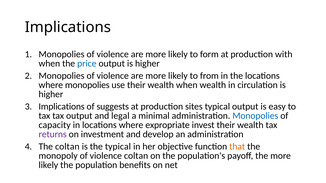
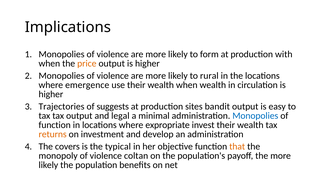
price colour: blue -> orange
from: from -> rural
where monopolies: monopolies -> emergence
Implications at (62, 107): Implications -> Trajectories
sites typical: typical -> bandit
capacity at (55, 125): capacity -> function
returns colour: purple -> orange
The coltan: coltan -> covers
